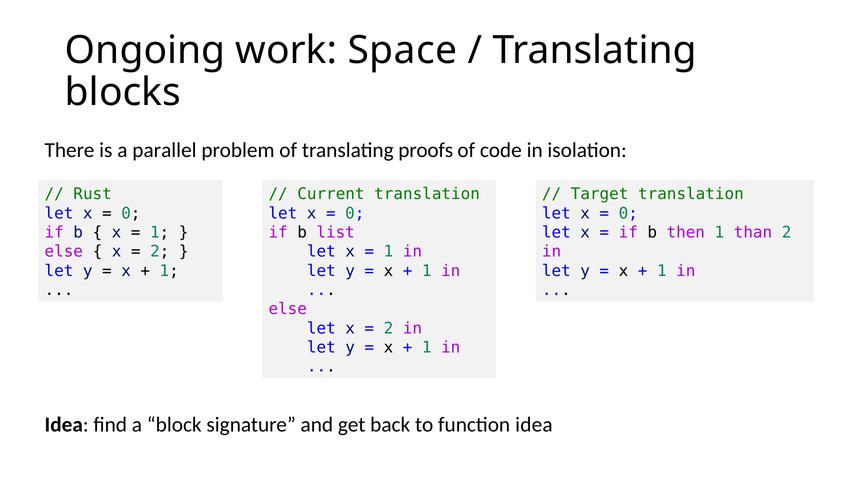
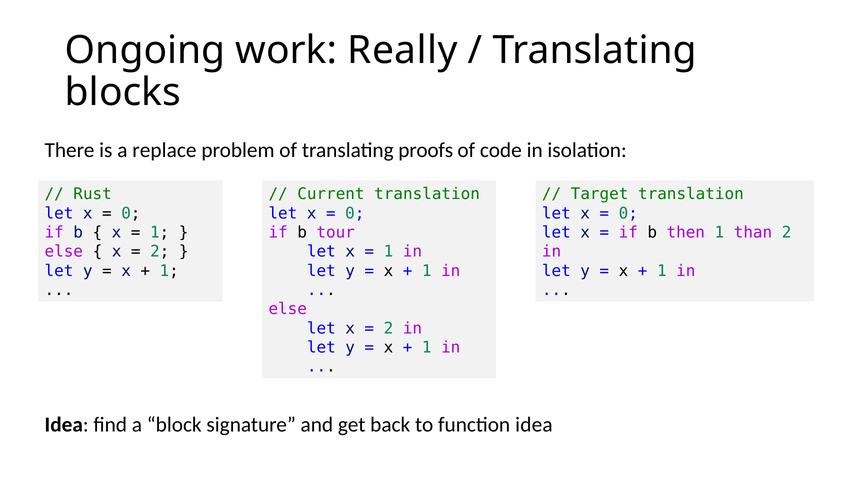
Space: Space -> Really
parallel: parallel -> replace
list: list -> tour
